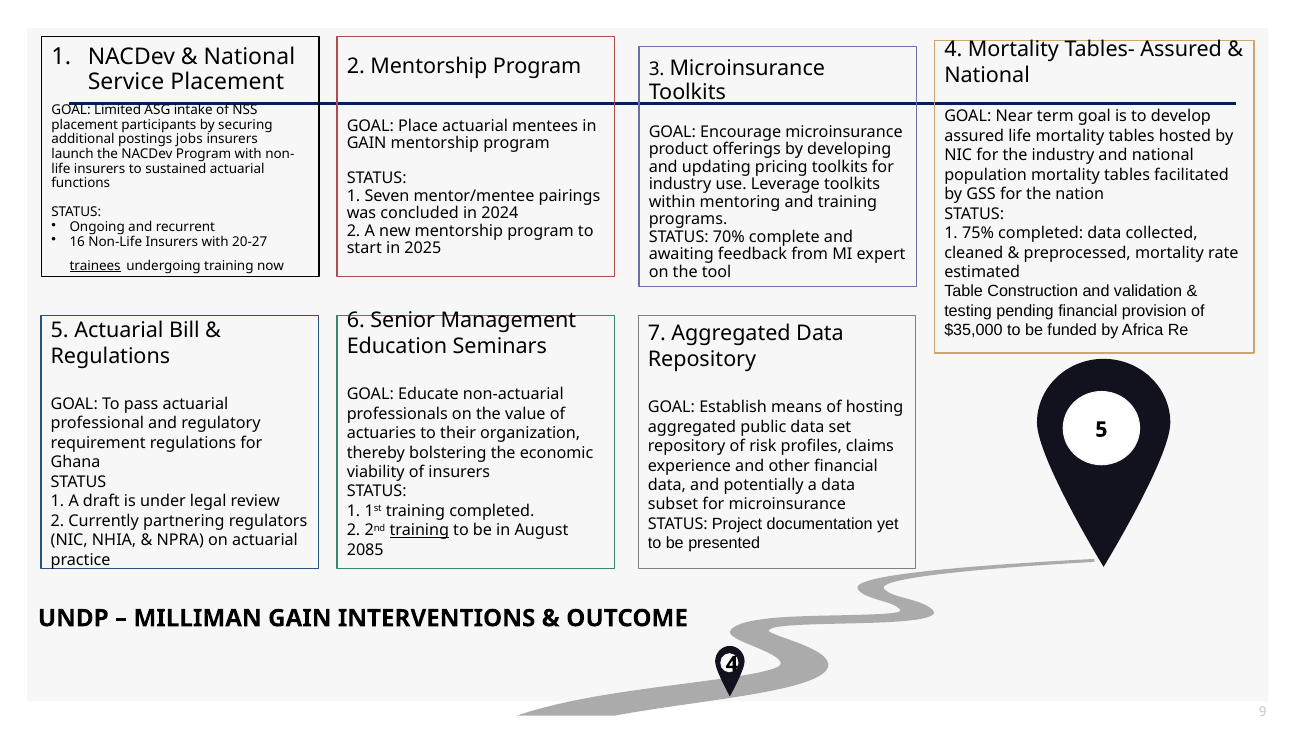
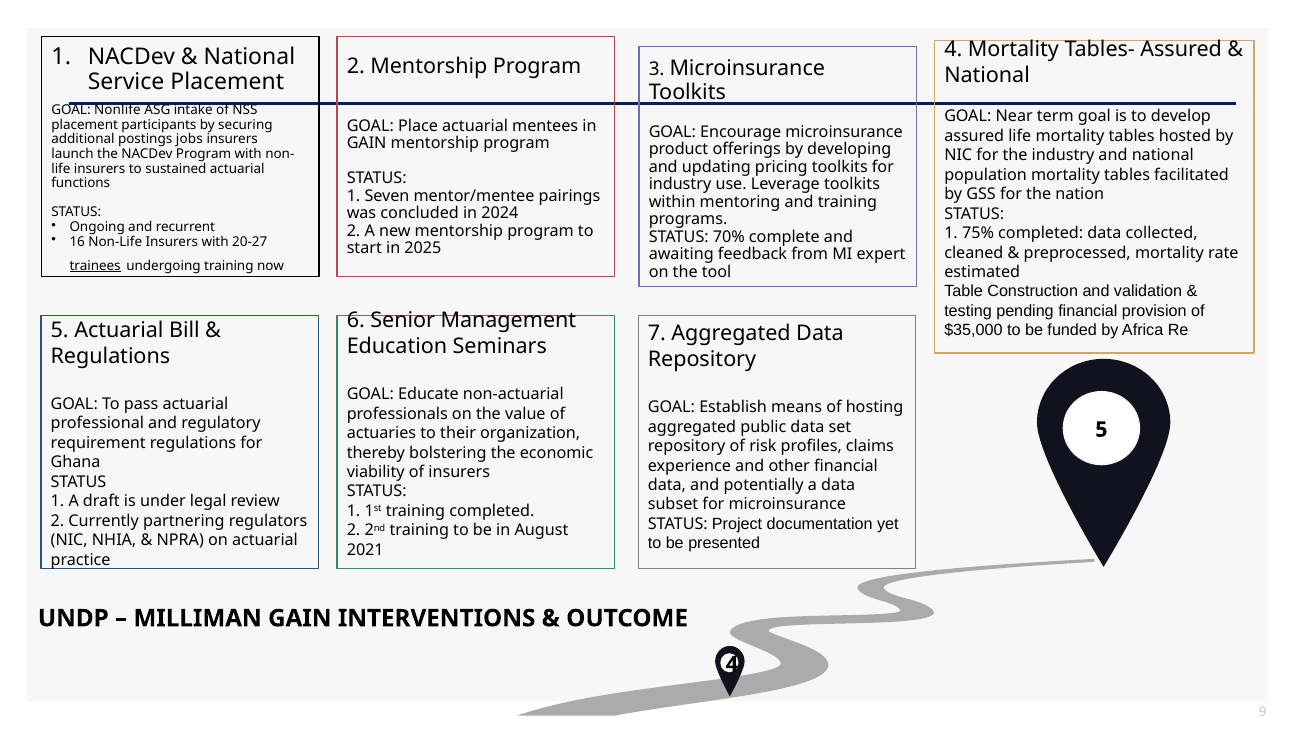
Limited: Limited -> Nonlife
training at (419, 530) underline: present -> none
2085: 2085 -> 2021
